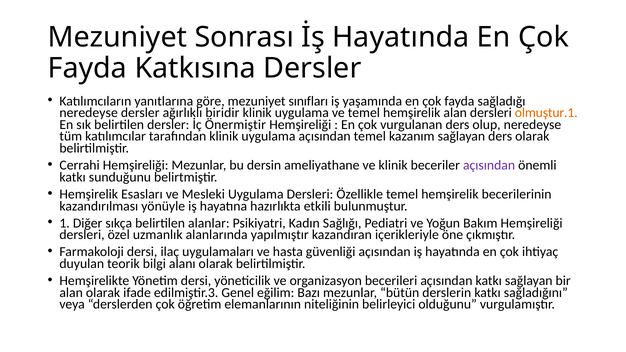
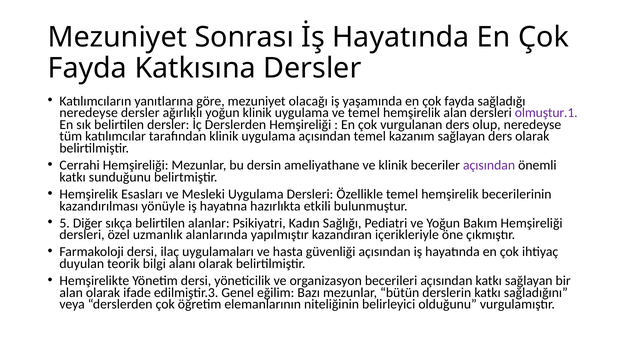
sınıfları: sınıfları -> olacağı
ağırlıklı biridir: biridir -> yoğun
olmuştur.1 colour: orange -> purple
İç Önermiştir: Önermiştir -> Derslerden
1: 1 -> 5
